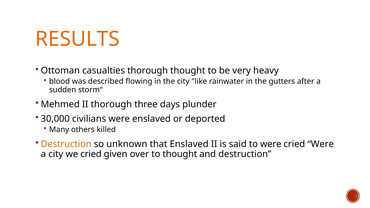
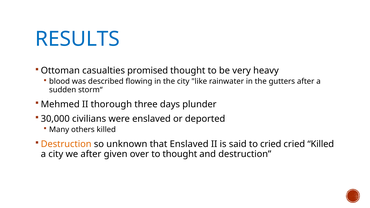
RESULTS colour: orange -> blue
casualties thorough: thorough -> promised
to were: were -> cried
cried Were: Were -> Killed
we cried: cried -> after
